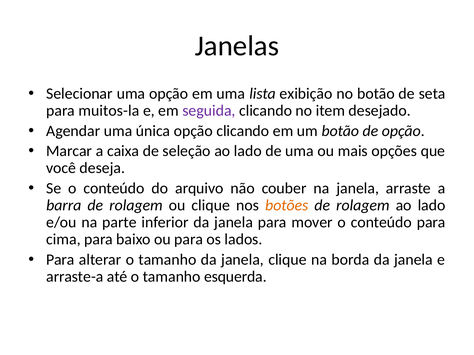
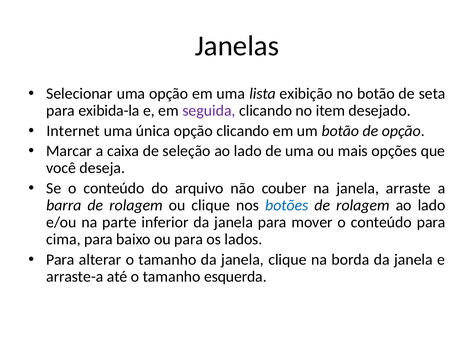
muitos-la: muitos-la -> exibida-la
Agendar: Agendar -> Internet
botões colour: orange -> blue
